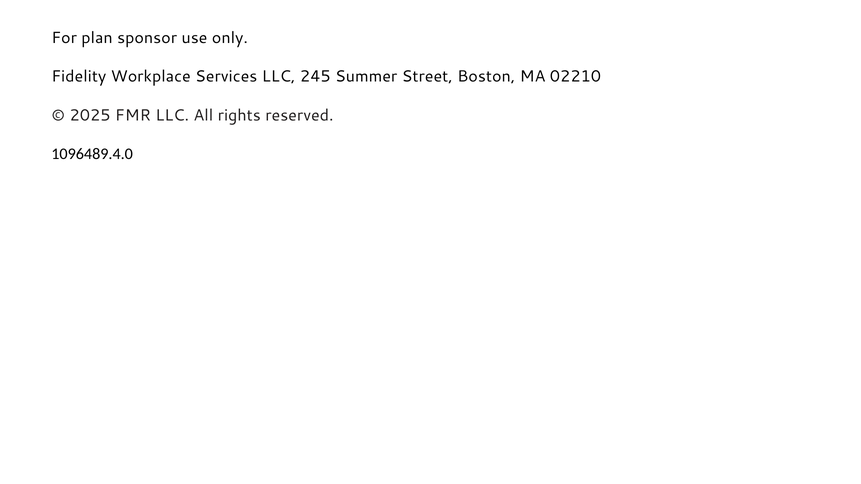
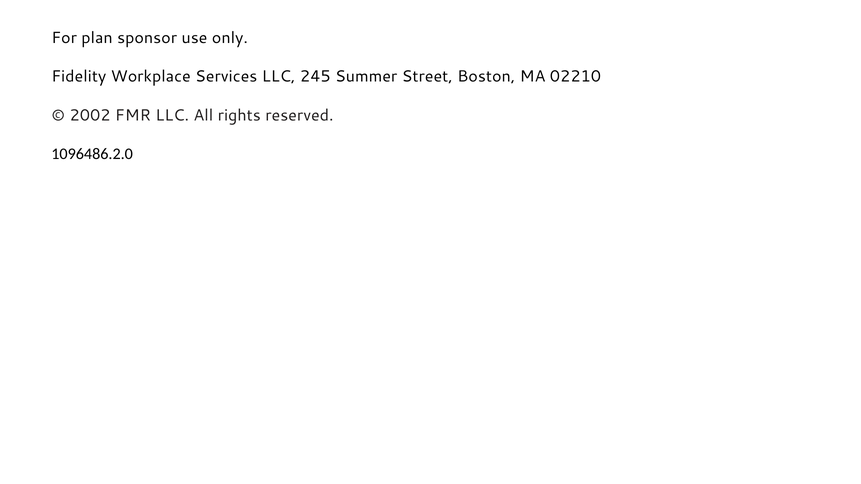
2025: 2025 -> 2002
1096489.4.0: 1096489.4.0 -> 1096486.2.0
